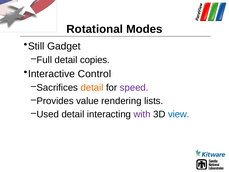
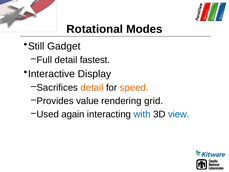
copies: copies -> fastest
Control: Control -> Display
speed colour: purple -> orange
lists: lists -> grid
Used detail: detail -> again
with colour: purple -> blue
